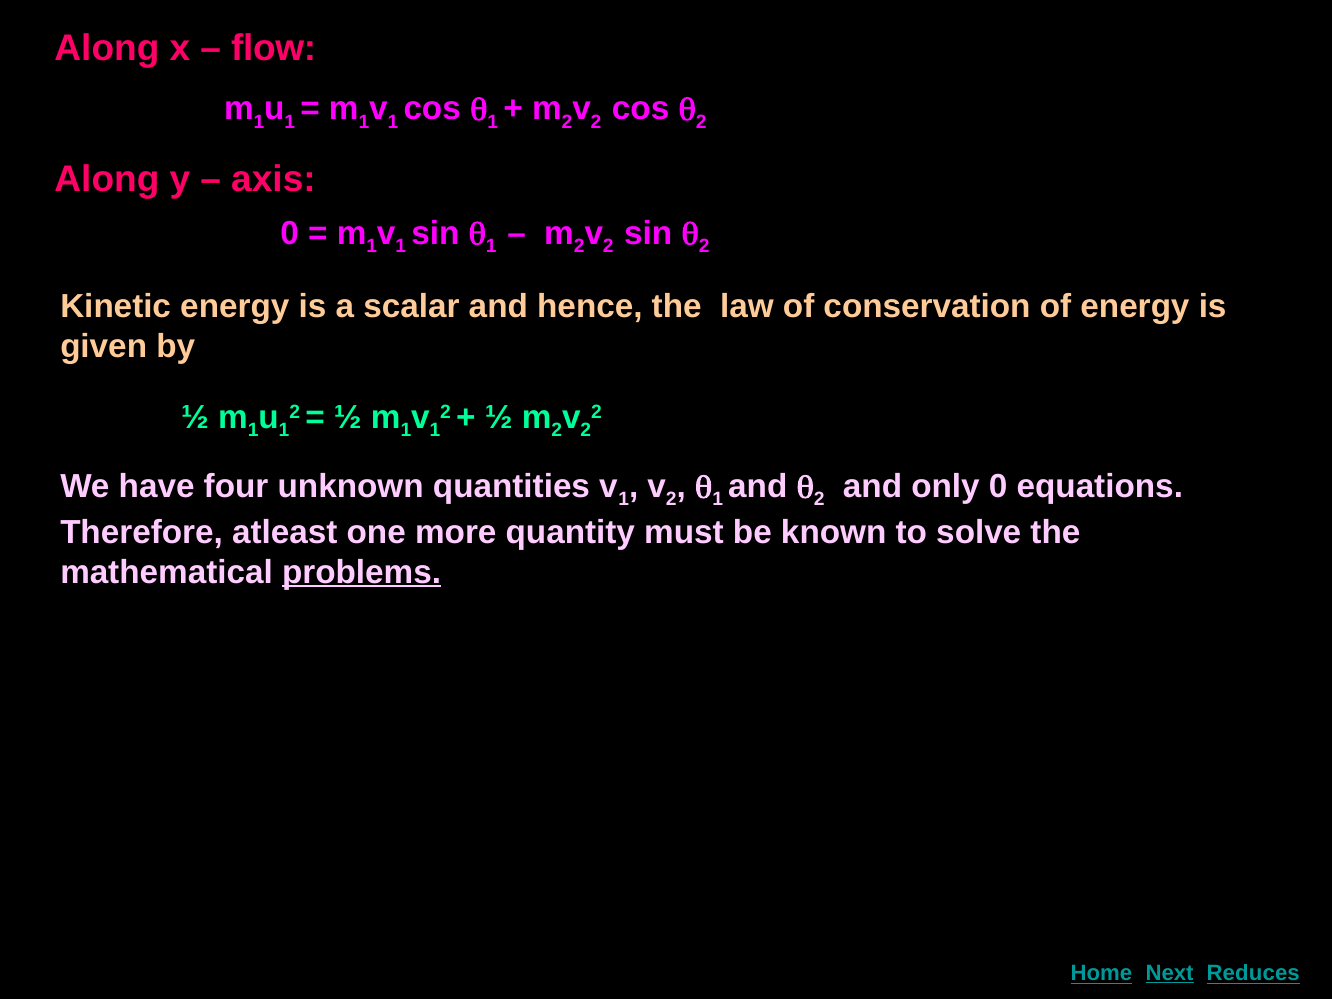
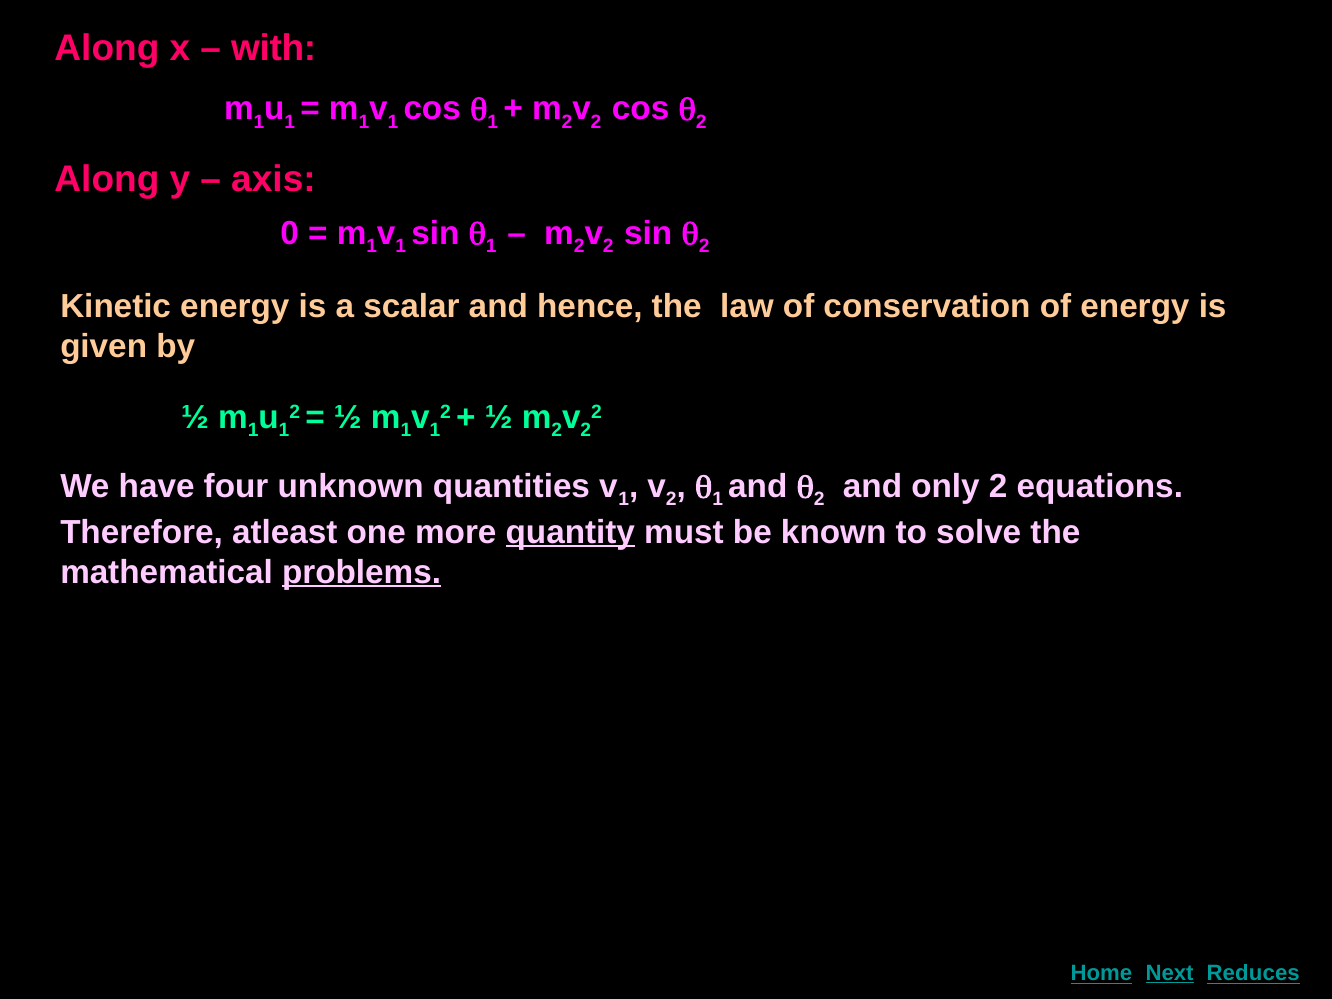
flow: flow -> with
only 0: 0 -> 2
quantity underline: none -> present
